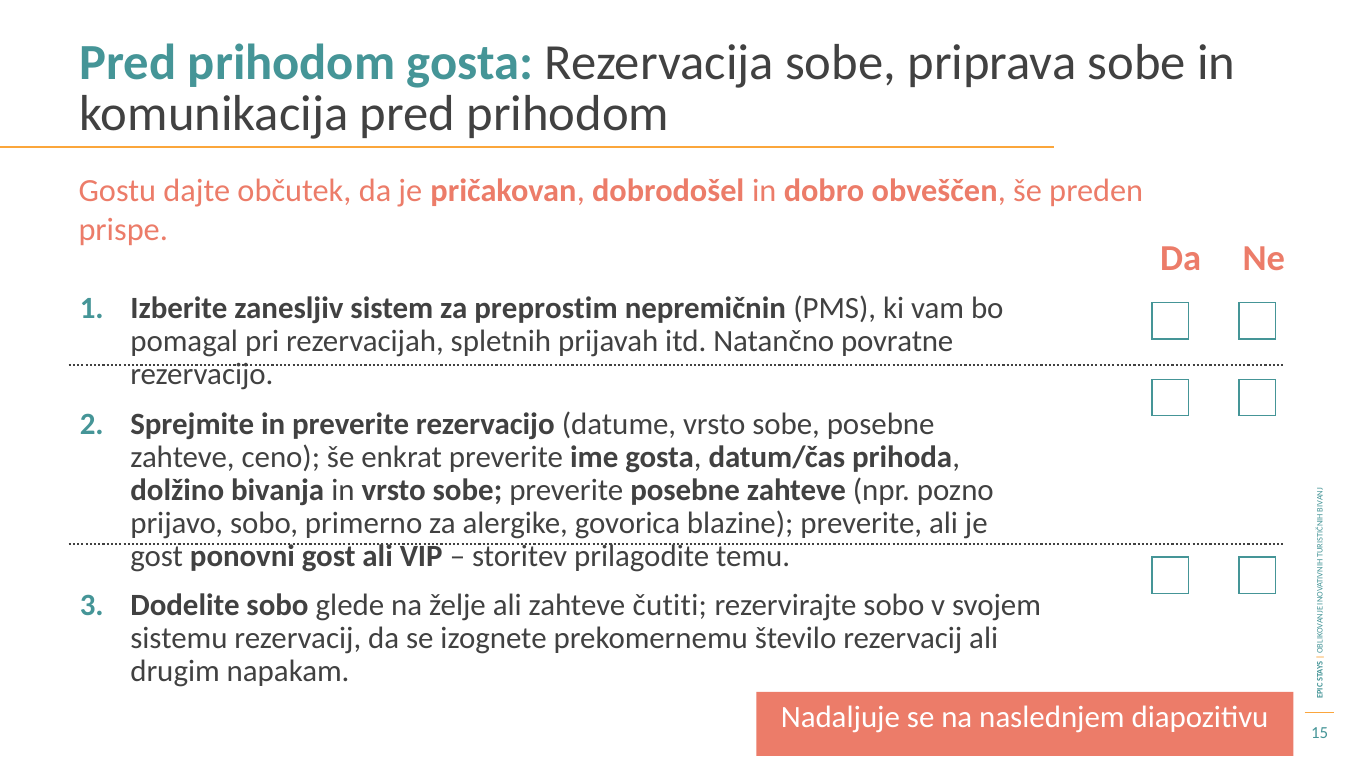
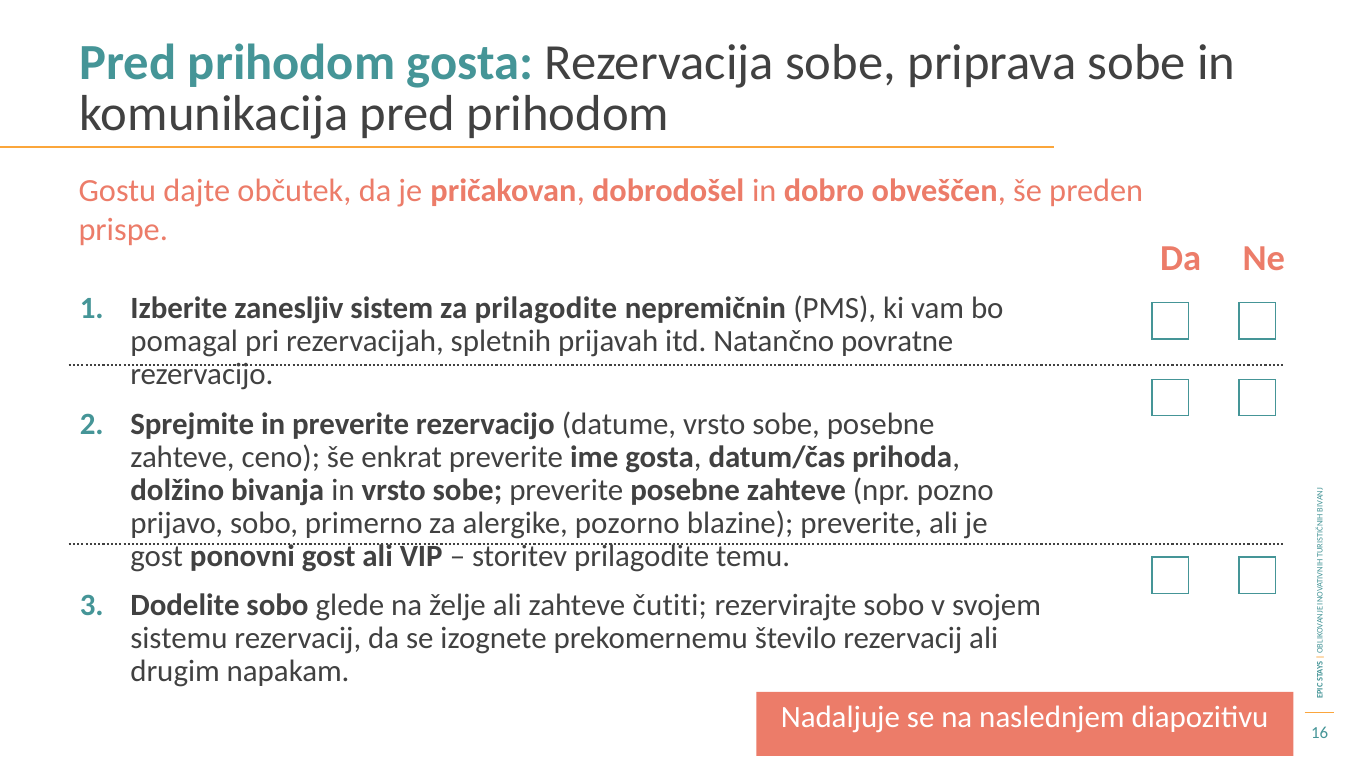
za preprostim: preprostim -> prilagodite
govorica: govorica -> pozorno
15: 15 -> 16
